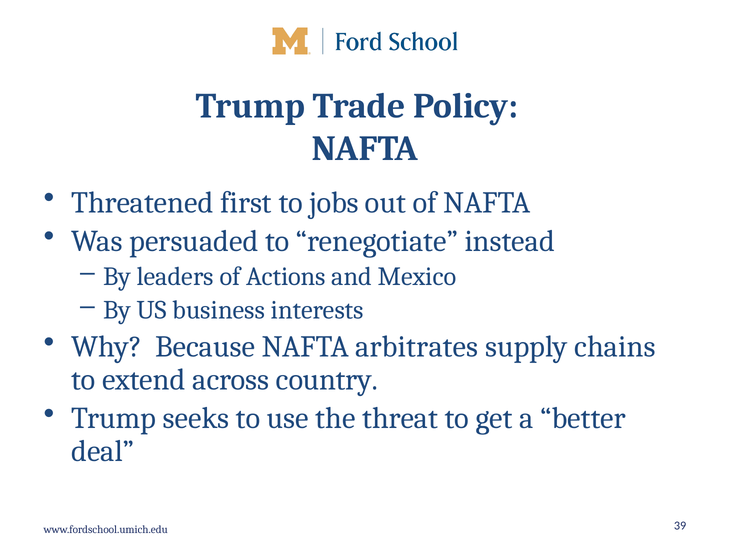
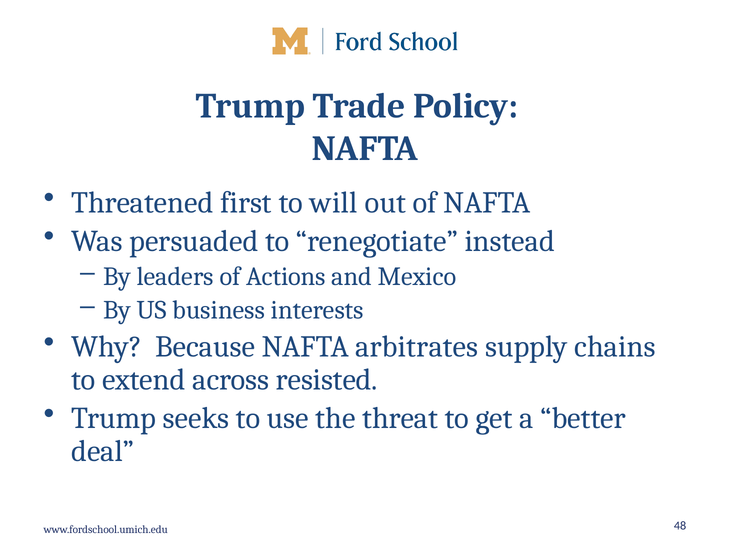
jobs: jobs -> will
country: country -> resisted
39: 39 -> 48
